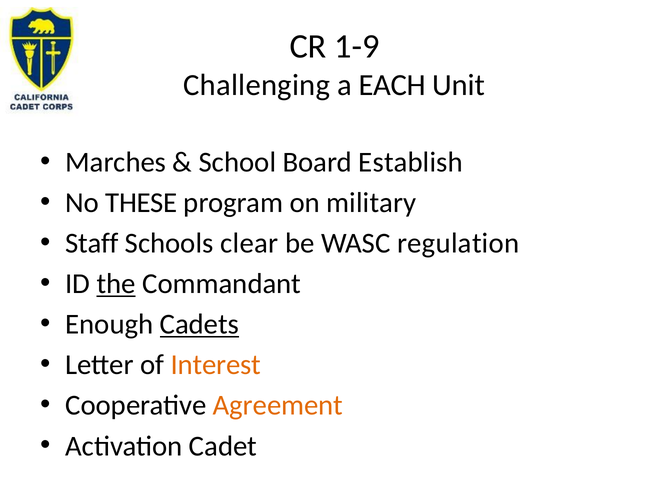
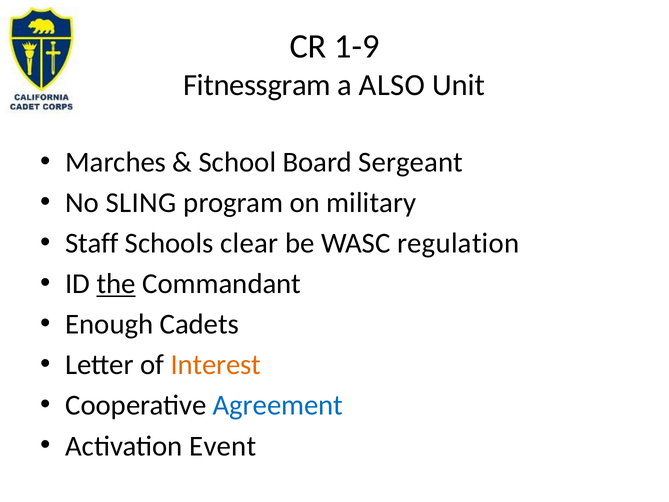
Challenging: Challenging -> Fitnessgram
EACH: EACH -> ALSO
Establish: Establish -> Sergeant
THESE: THESE -> SLING
Cadets underline: present -> none
Agreement colour: orange -> blue
Cadet: Cadet -> Event
